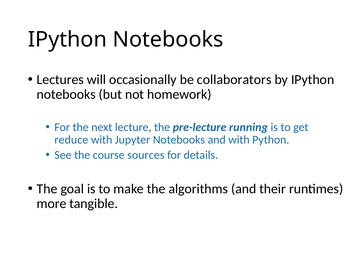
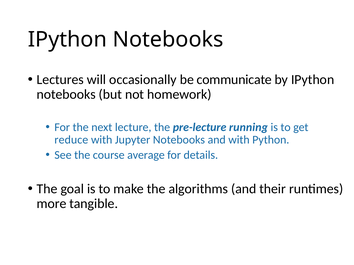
collaborators: collaborators -> communicate
sources: sources -> average
